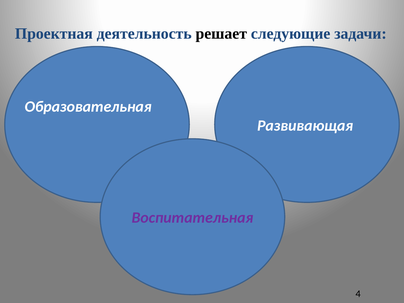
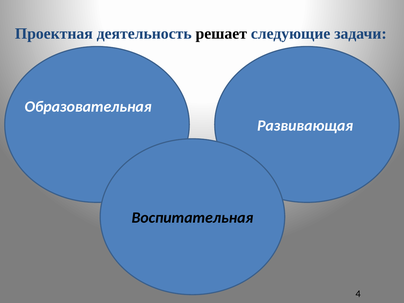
Воспитательная colour: purple -> black
